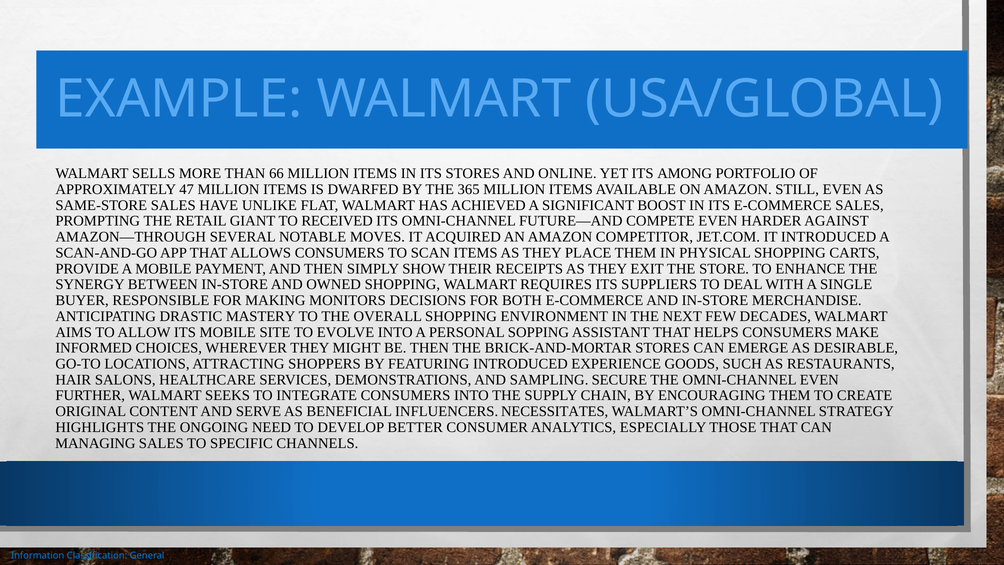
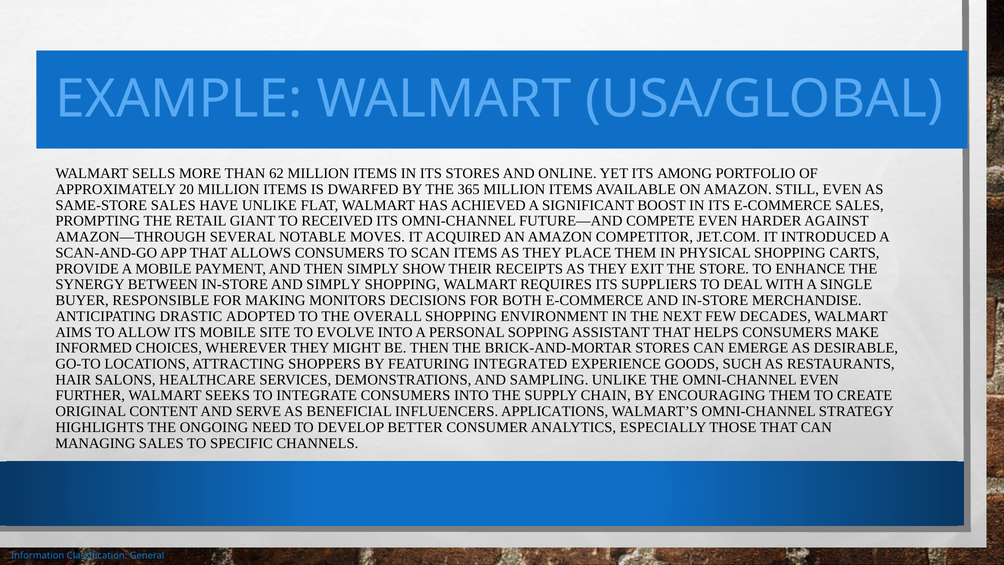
66: 66 -> 62
47: 47 -> 20
AND OWNED: OWNED -> SIMPLY
MASTERY: MASTERY -> ADOPTED
FEATURING INTRODUCED: INTRODUCED -> INTEGRATED
SAMPLING SECURE: SECURE -> UNLIKE
NECESSITATES: NECESSITATES -> APPLICATIONS
